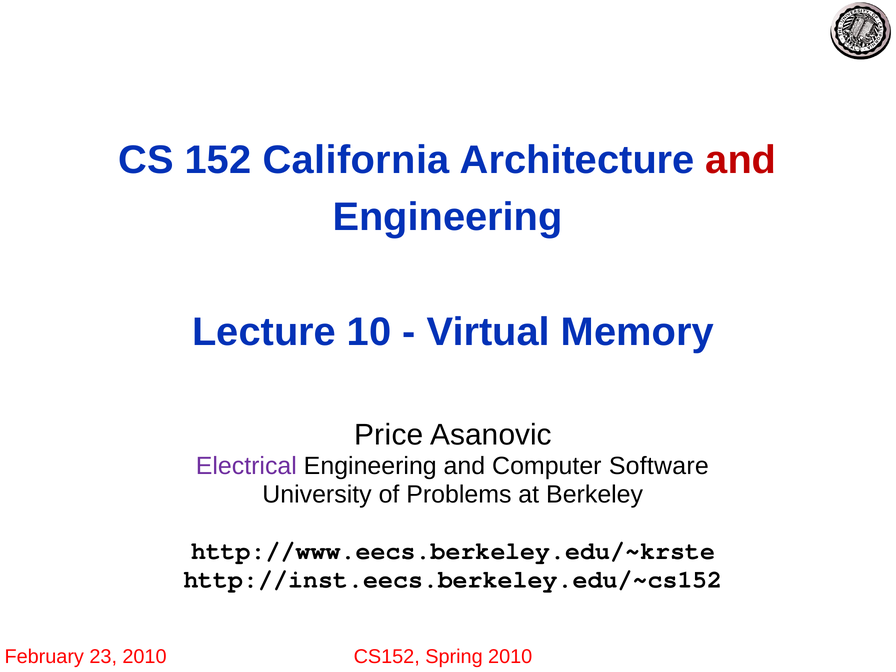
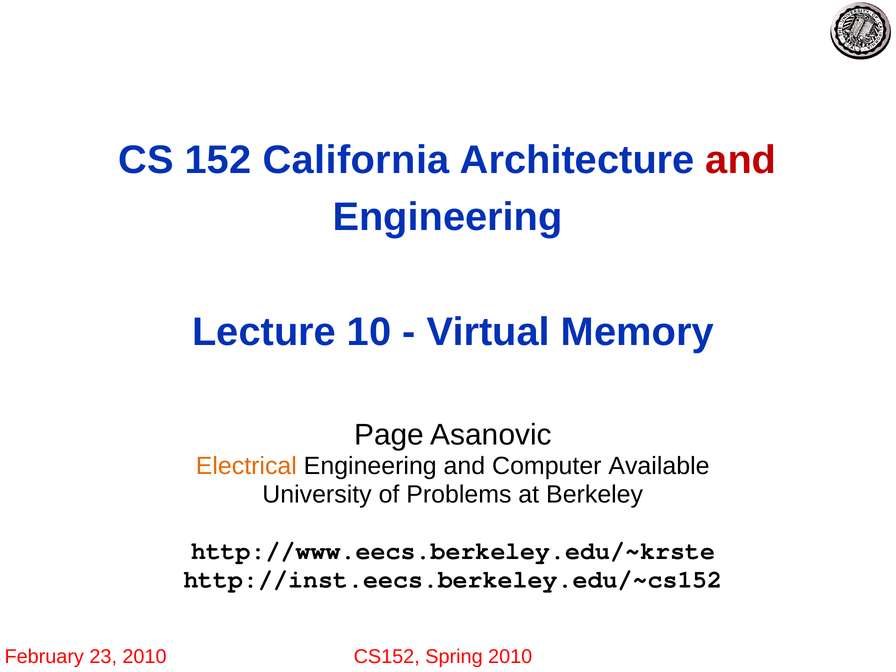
Price: Price -> Page
Electrical colour: purple -> orange
Software: Software -> Available
